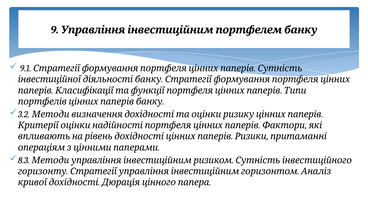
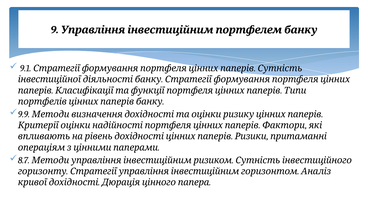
3.2: 3.2 -> 9.9
8.3: 8.3 -> 8.7
